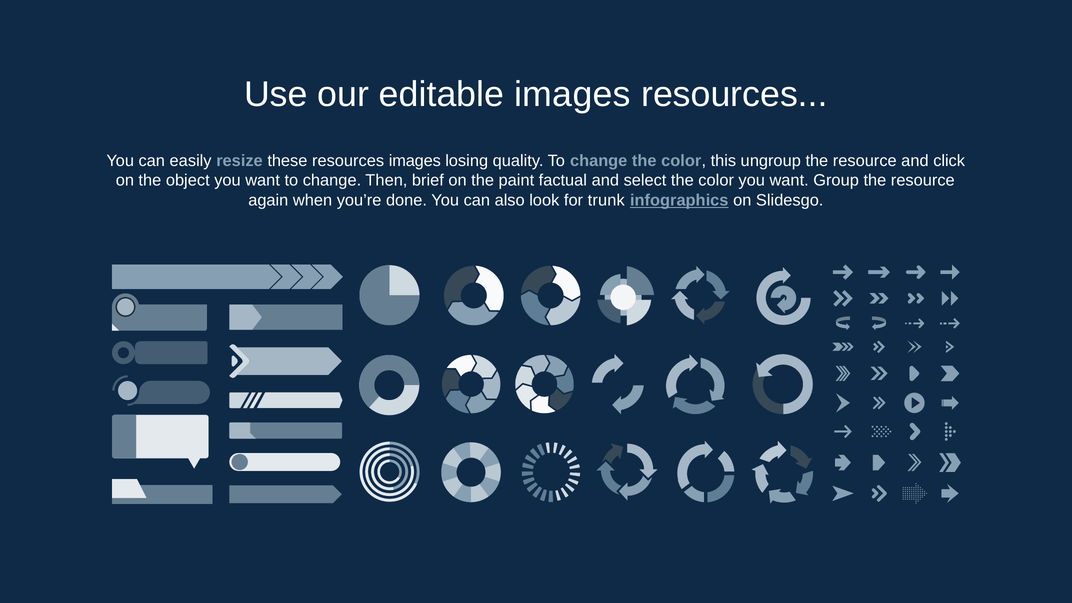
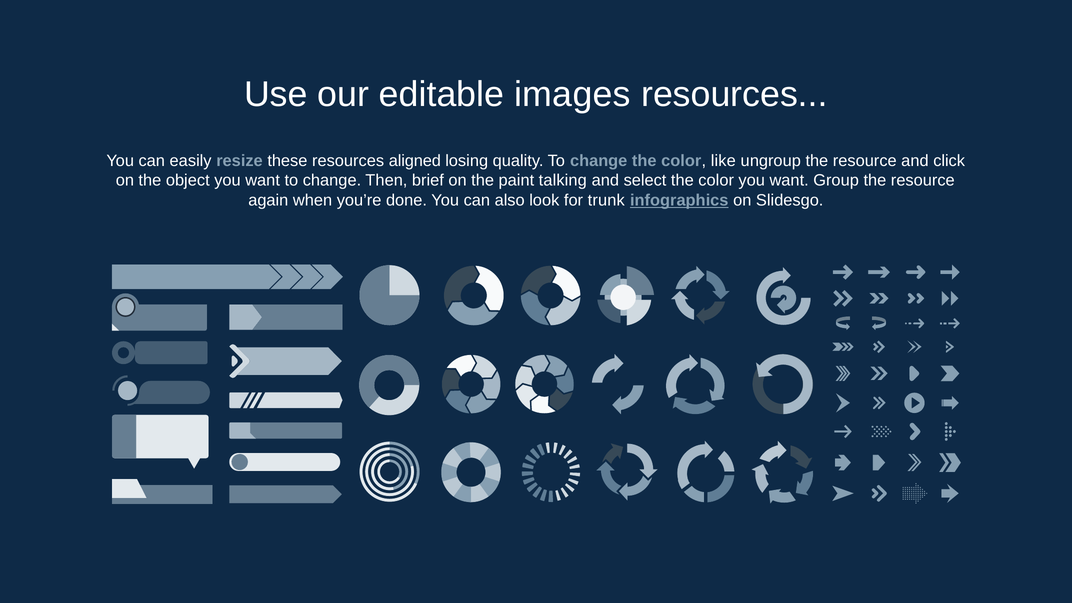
resources images: images -> aligned
this: this -> like
factual: factual -> talking
